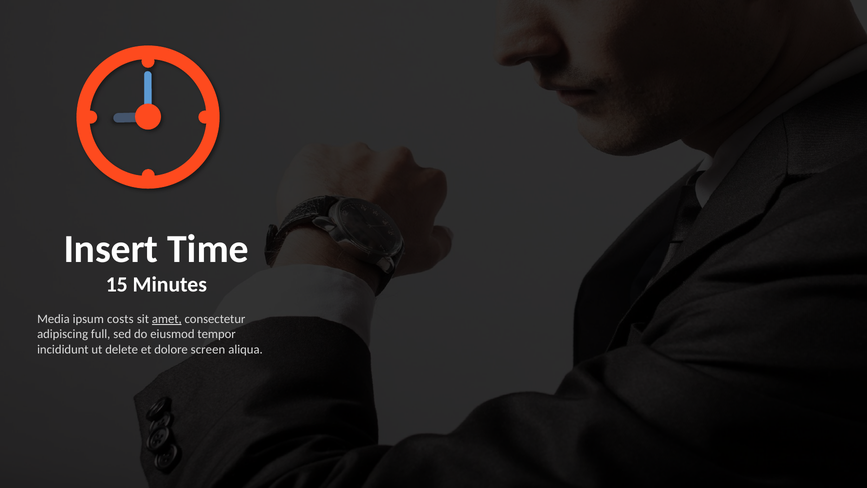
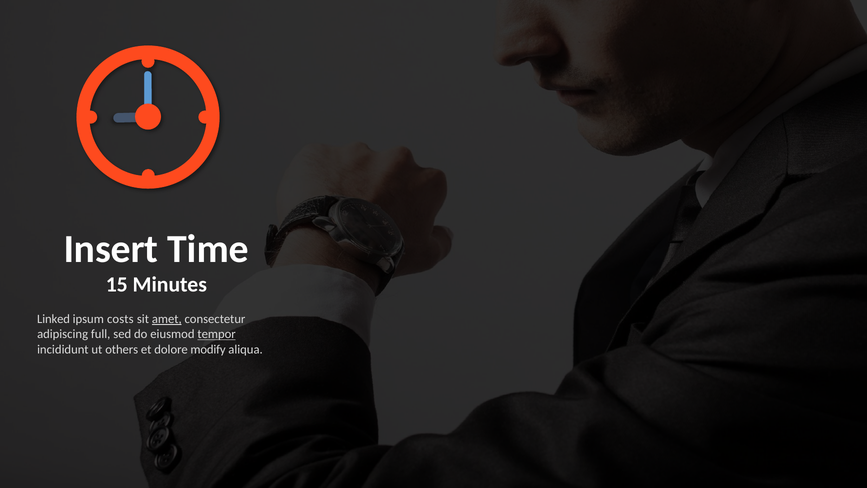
Media: Media -> Linked
tempor underline: none -> present
delete: delete -> others
screen: screen -> modify
